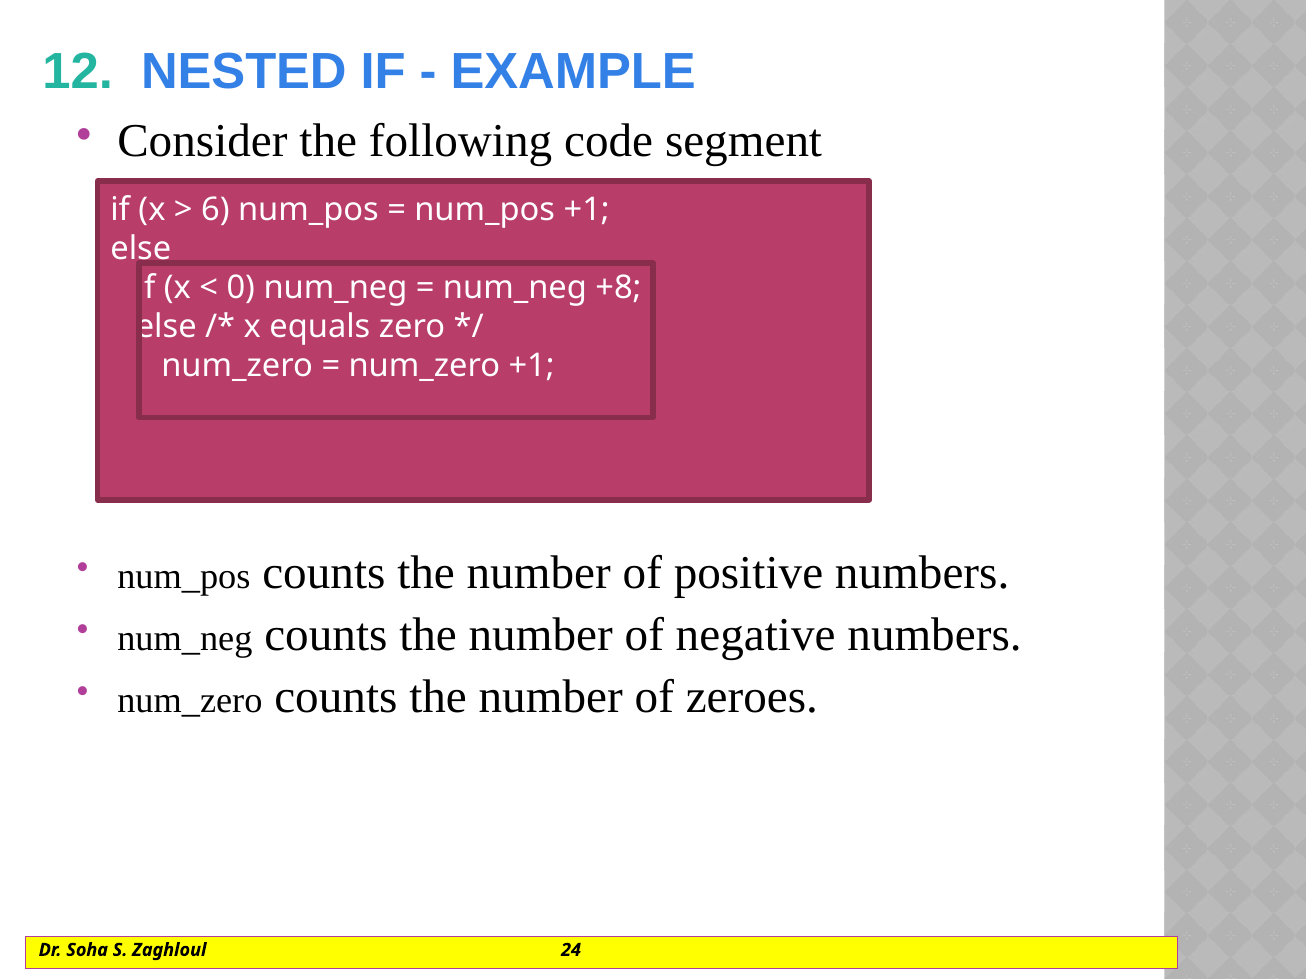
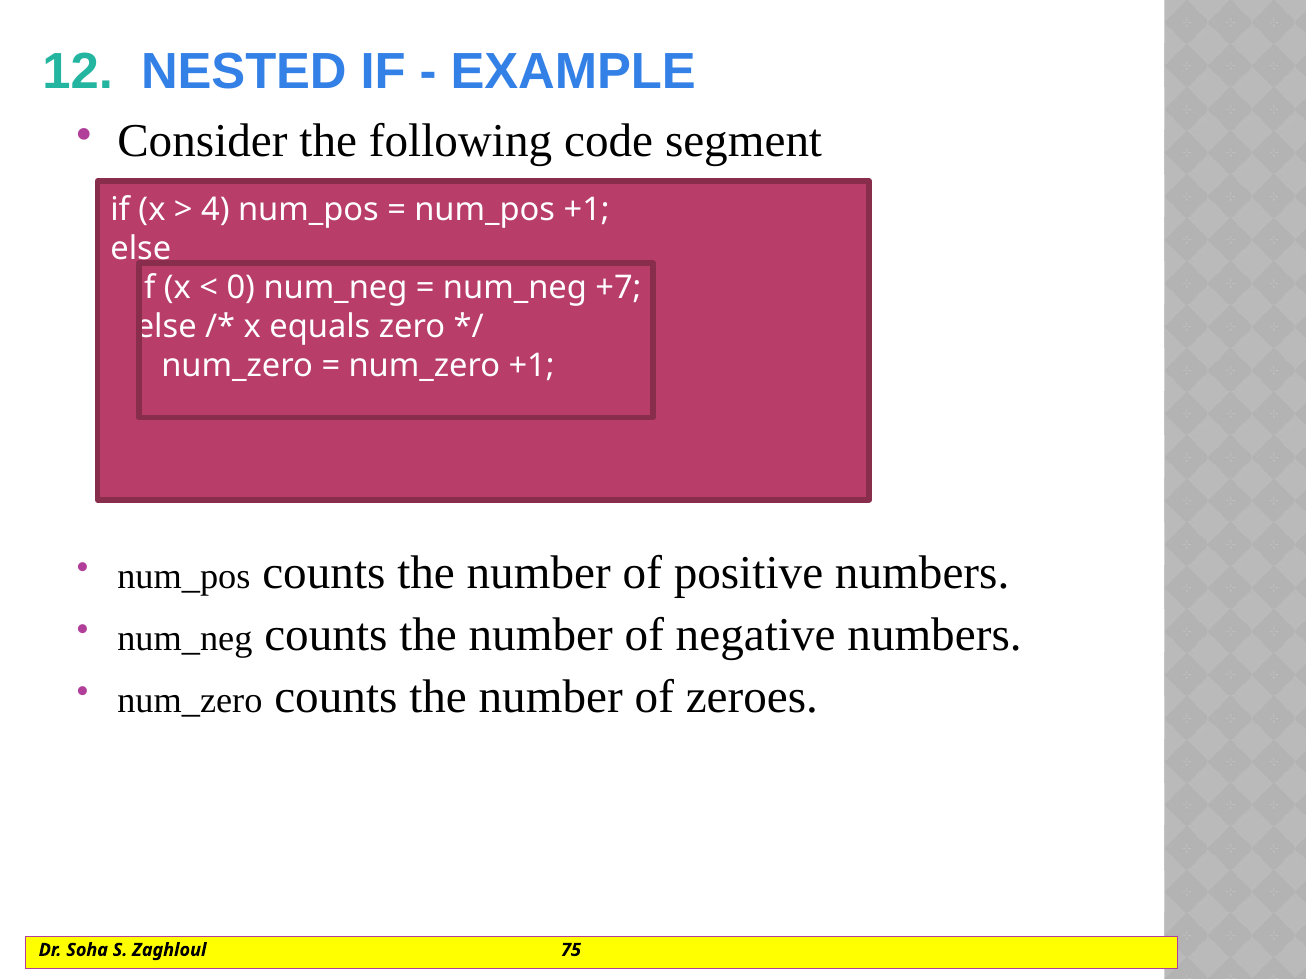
6: 6 -> 4
+8: +8 -> +7
24: 24 -> 75
